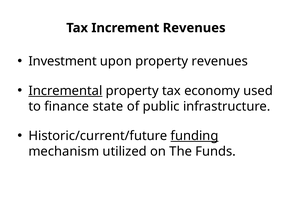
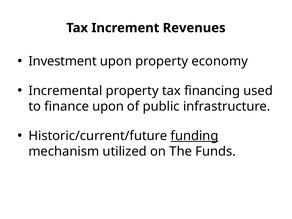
property revenues: revenues -> economy
Incremental underline: present -> none
economy: economy -> financing
finance state: state -> upon
